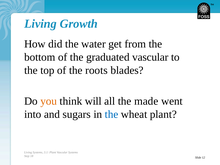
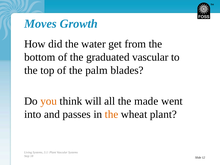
Living at (40, 24): Living -> Moves
roots: roots -> palm
sugars: sugars -> passes
the at (112, 114) colour: blue -> orange
